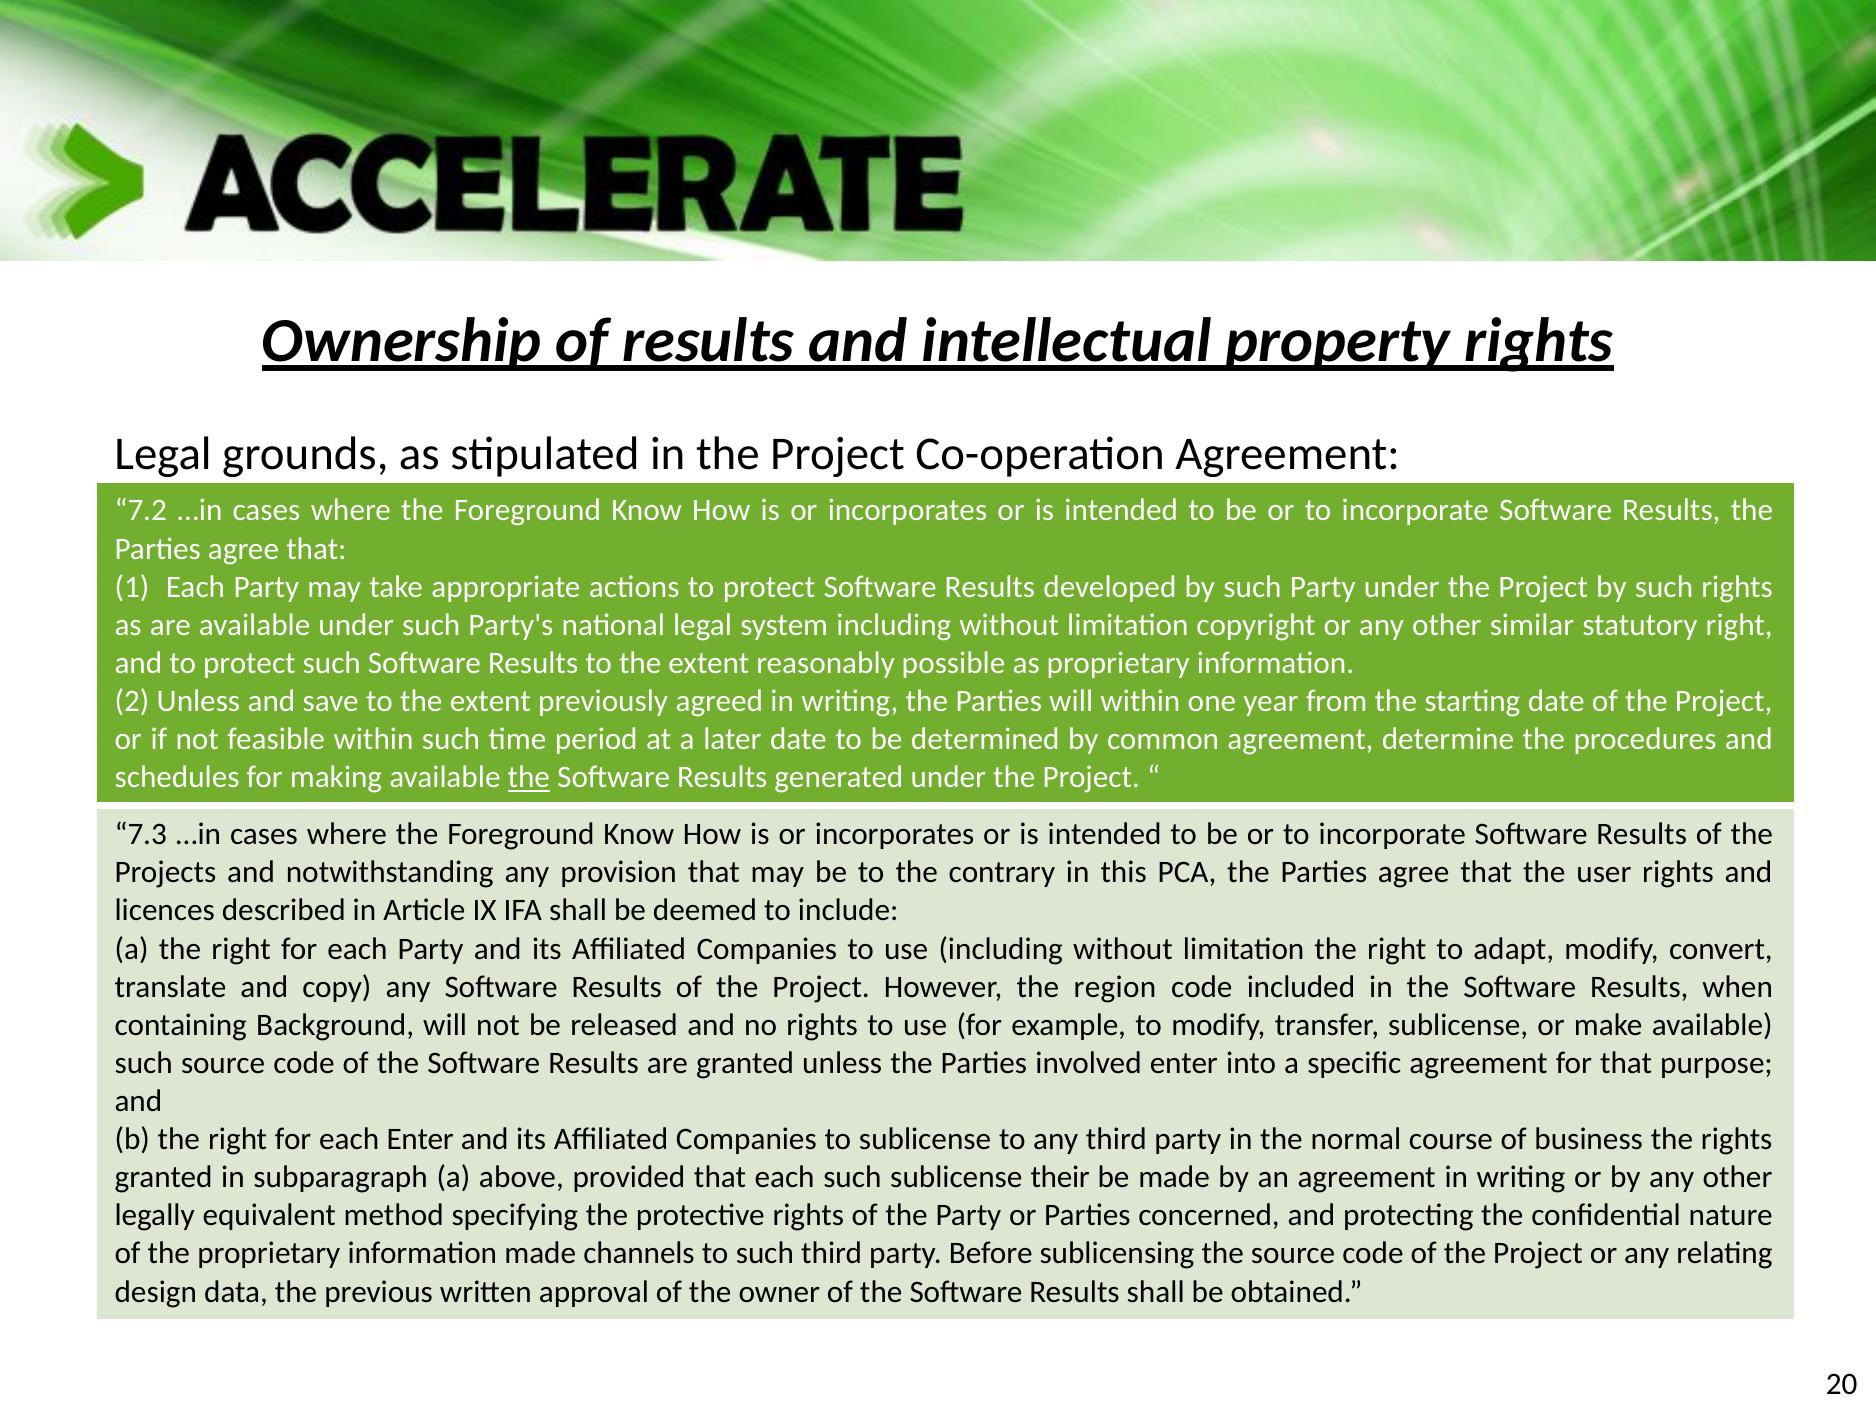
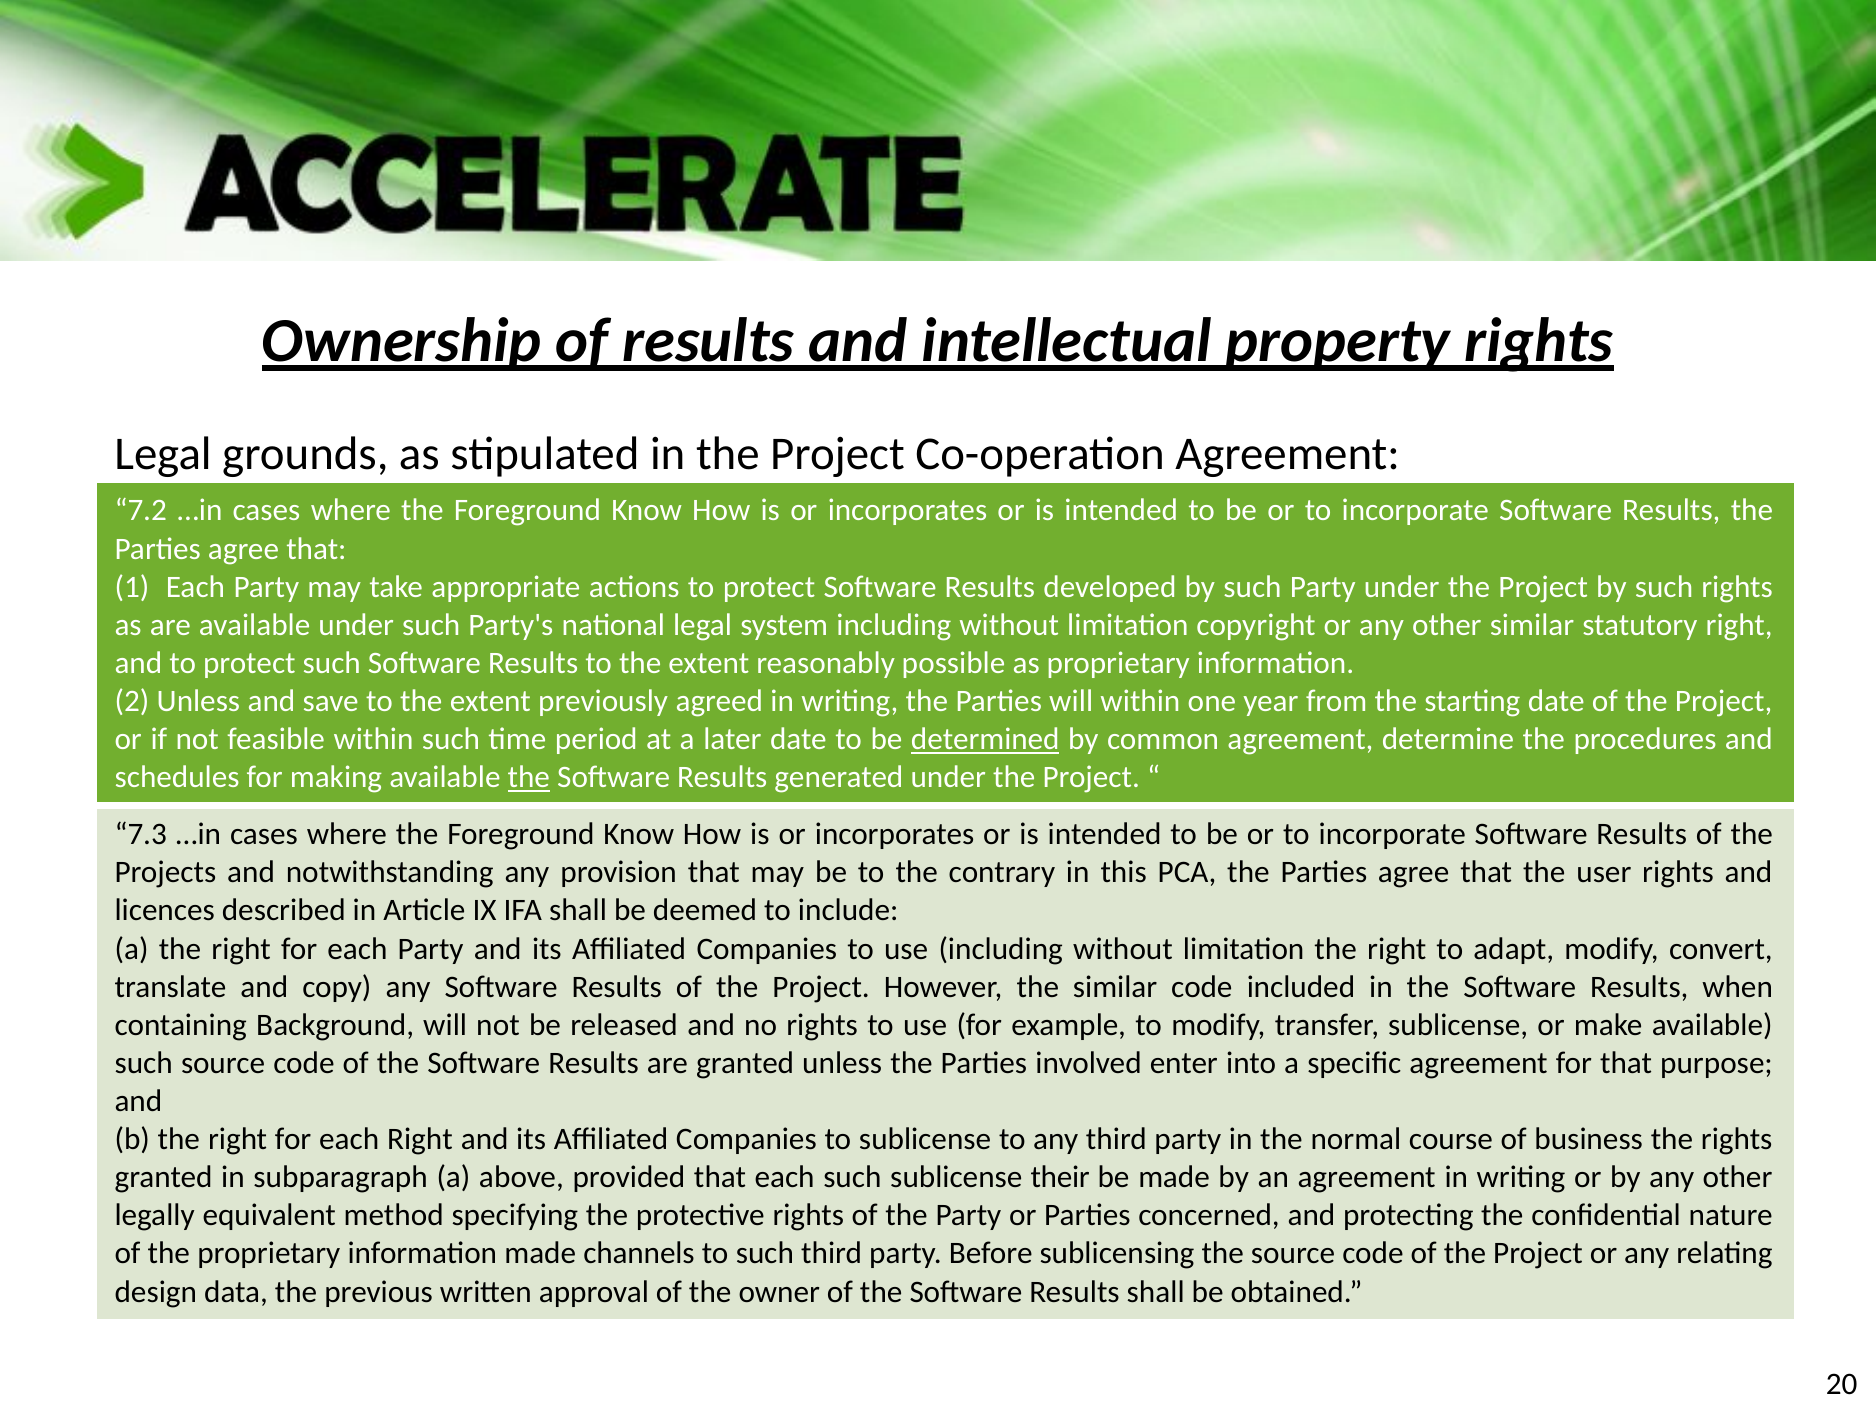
determined underline: none -> present
the region: region -> similar
each Enter: Enter -> Right
